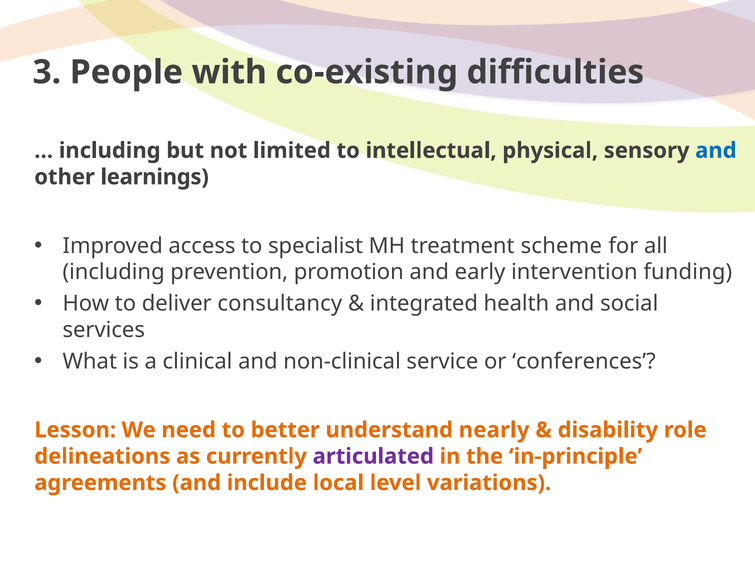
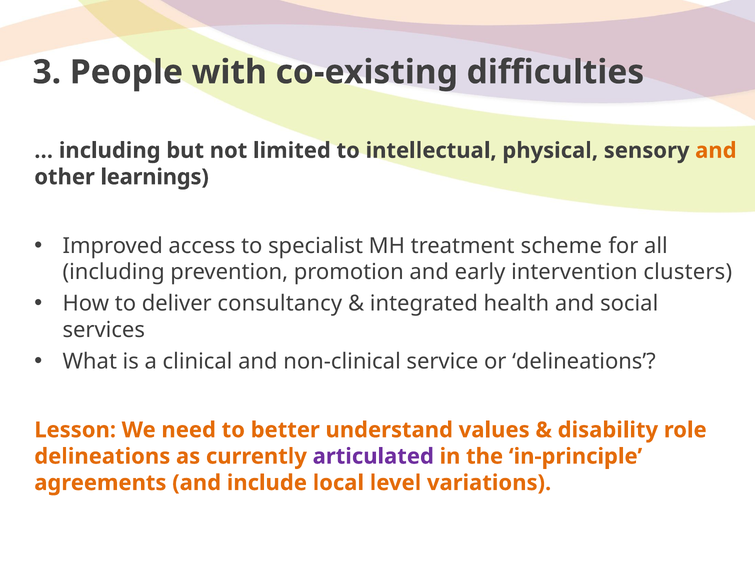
and at (716, 151) colour: blue -> orange
funding: funding -> clusters
or conferences: conferences -> delineations
nearly: nearly -> values
